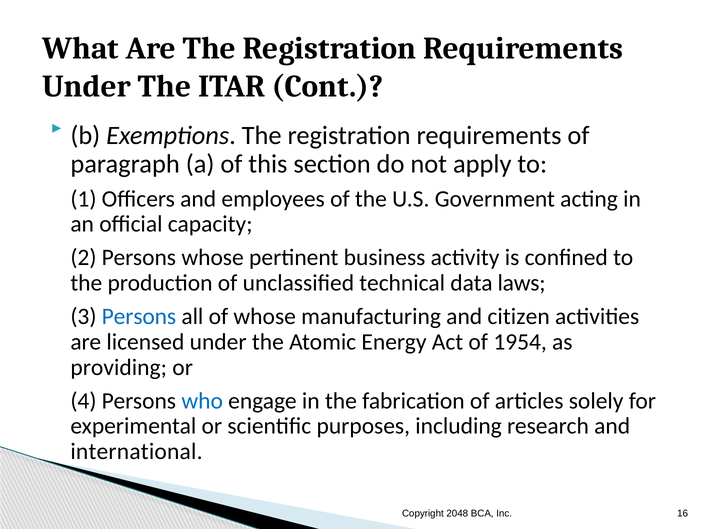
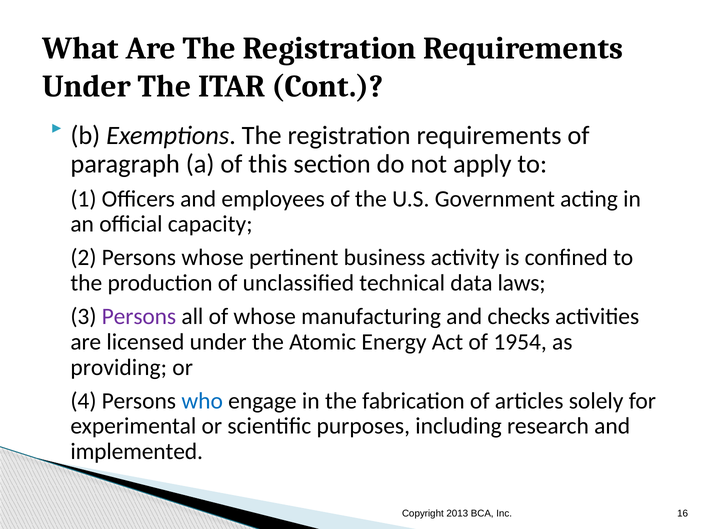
Persons at (139, 316) colour: blue -> purple
citizen: citizen -> checks
international: international -> implemented
2048: 2048 -> 2013
